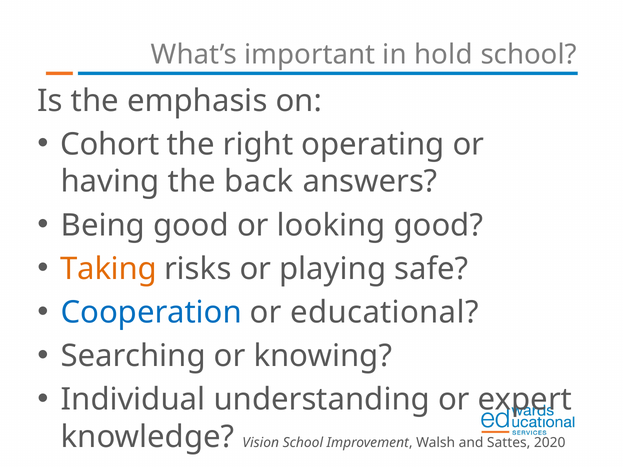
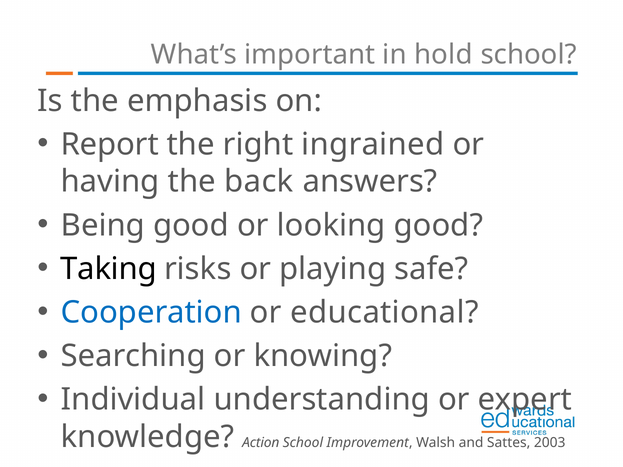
Cohort: Cohort -> Report
operating: operating -> ingrained
Taking colour: orange -> black
Vision: Vision -> Action
2020: 2020 -> 2003
